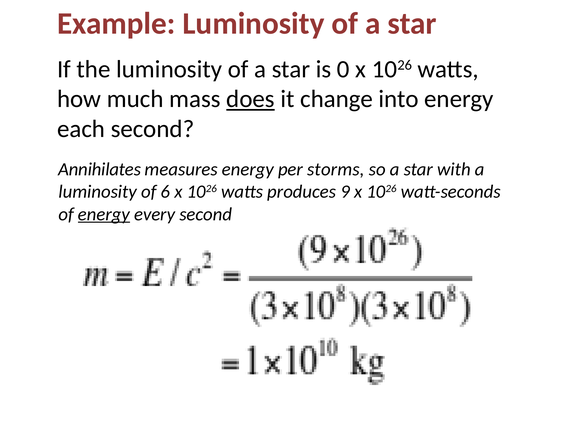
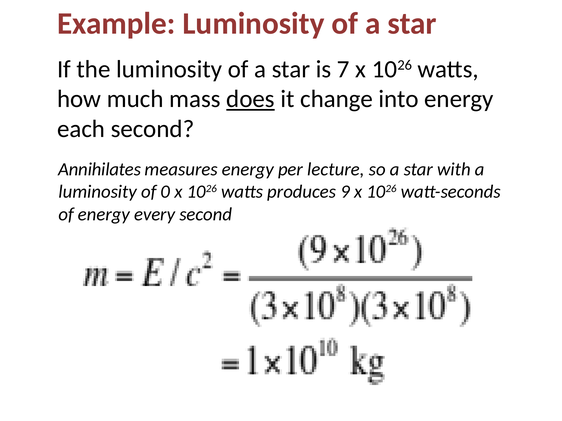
0: 0 -> 7
storms: storms -> lecture
6: 6 -> 0
energy at (104, 214) underline: present -> none
